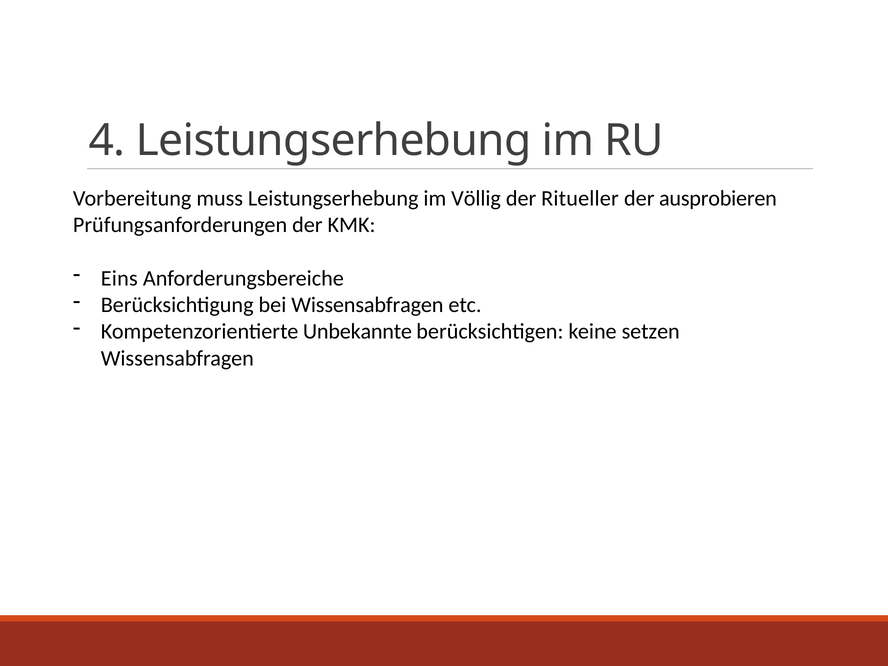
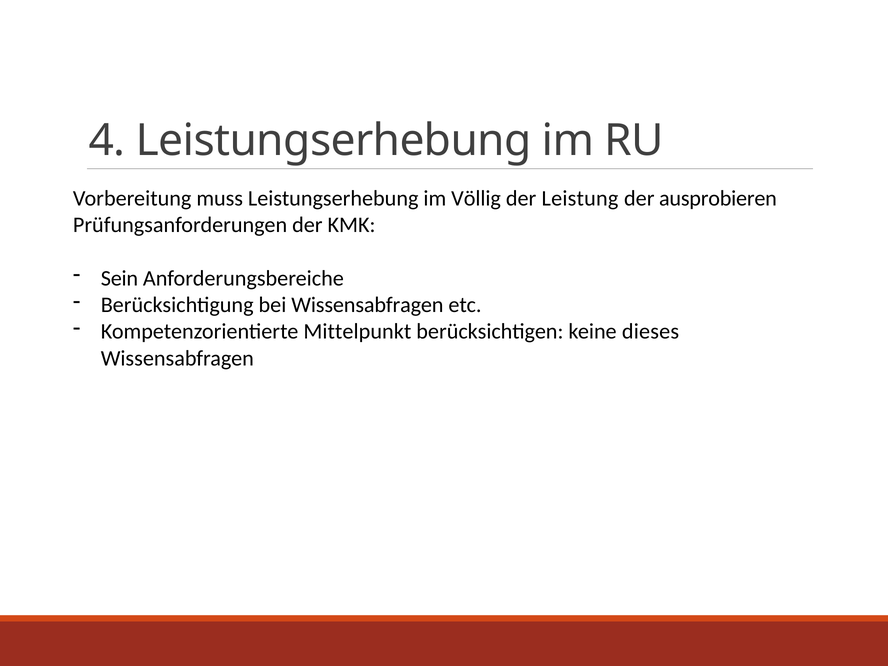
Ritueller: Ritueller -> Leistung
Eins: Eins -> Sein
Unbekannte: Unbekannte -> Mittelpunkt
setzen: setzen -> dieses
